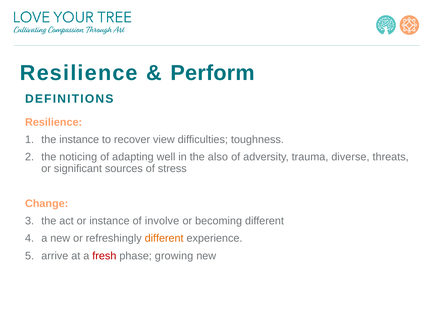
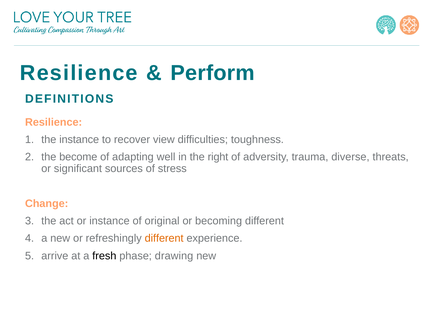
noticing: noticing -> become
also: also -> right
involve: involve -> original
fresh colour: red -> black
growing: growing -> drawing
